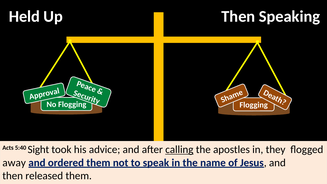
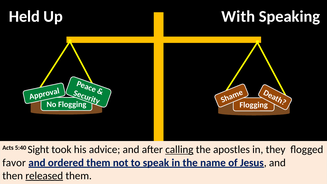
Up Then: Then -> With
away: away -> favor
released underline: none -> present
